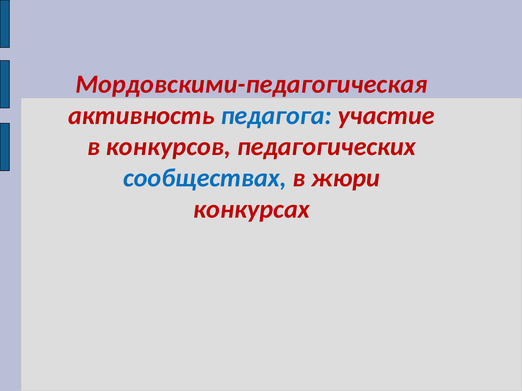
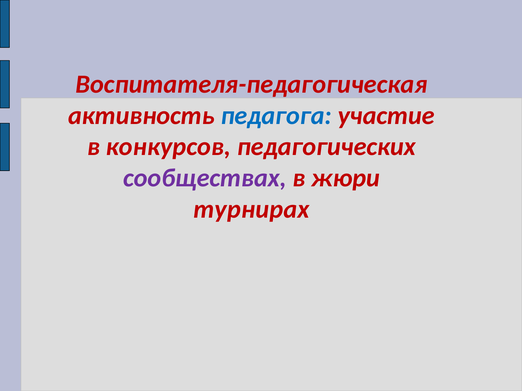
Мордовскими-педагогическая: Мордовскими-педагогическая -> Воспитателя-педагогическая
сообществах colour: blue -> purple
конкурсах: конкурсах -> турнирах
